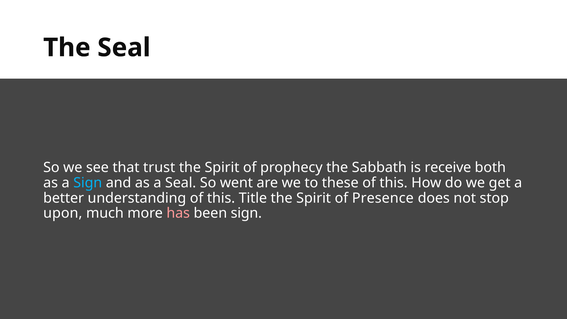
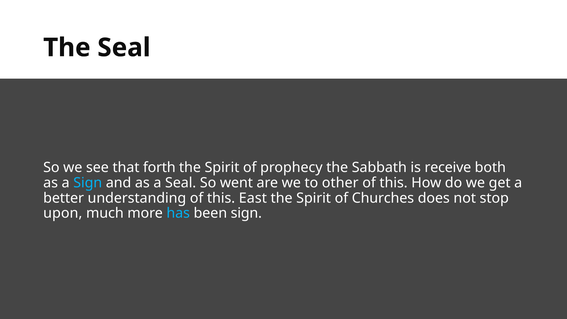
trust: trust -> forth
these: these -> other
Title: Title -> East
Presence: Presence -> Churches
has colour: pink -> light blue
